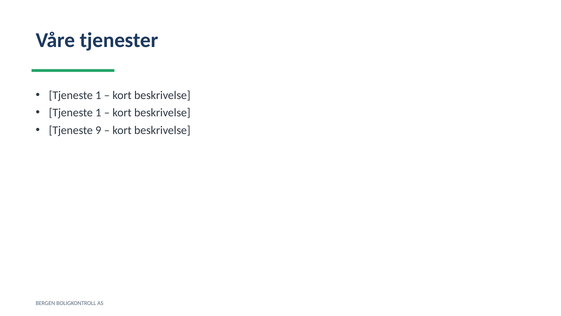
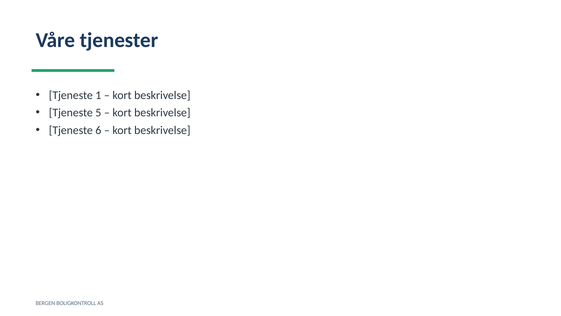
1 at (98, 113): 1 -> 5
9: 9 -> 6
